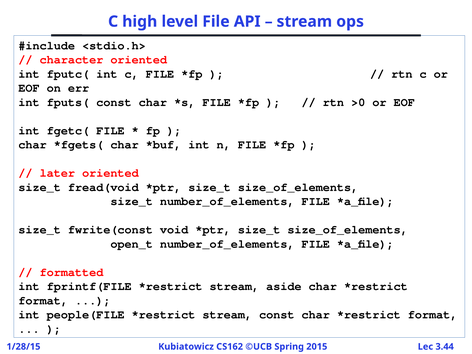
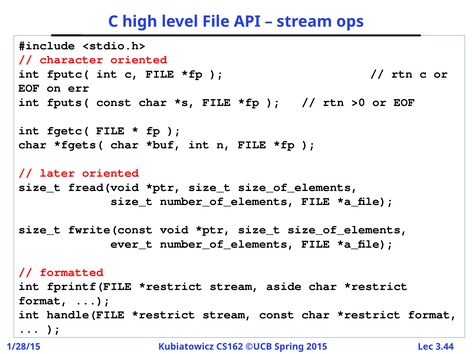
open_t: open_t -> ever_t
people(FILE: people(FILE -> handle(FILE
